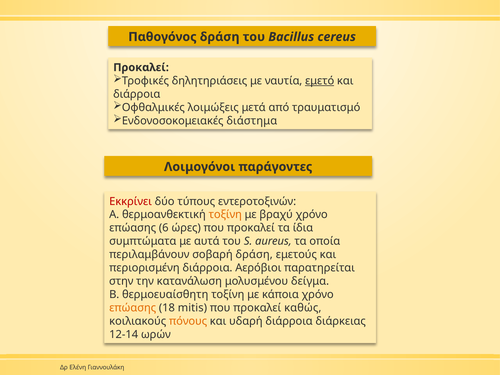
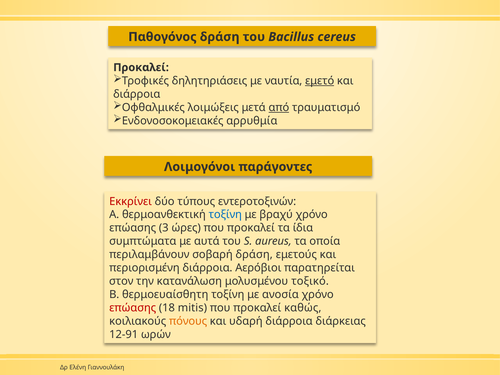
από underline: none -> present
διάστημα: διάστημα -> αρρυθμία
τοξίνη at (225, 215) colour: orange -> blue
6: 6 -> 3
στην: στην -> στον
δείγμα: δείγμα -> τοξικό
κάποια: κάποια -> ανοσία
επώασης at (133, 308) colour: orange -> red
12-14: 12-14 -> 12-91
